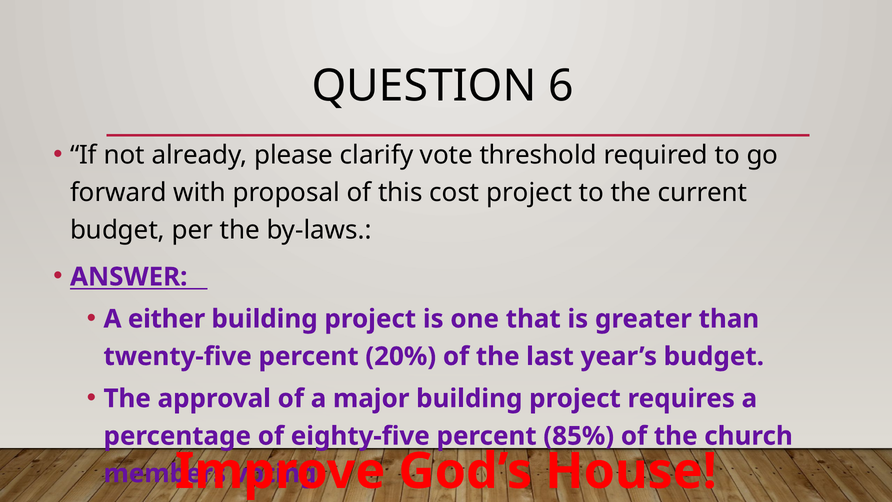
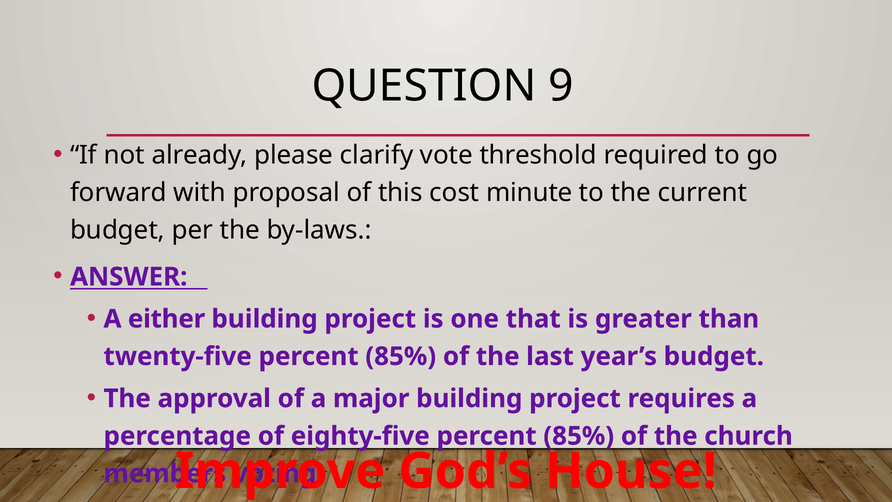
6: 6 -> 9
cost project: project -> minute
twenty-five percent 20%: 20% -> 85%
